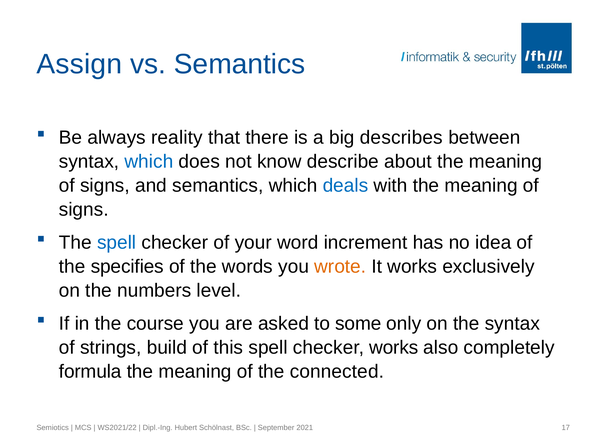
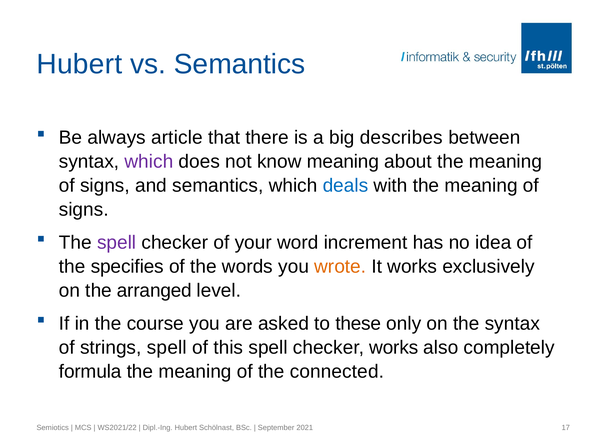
Assign at (79, 64): Assign -> Hubert
reality: reality -> article
which at (149, 161) colour: blue -> purple
know describe: describe -> meaning
spell at (117, 242) colour: blue -> purple
numbers: numbers -> arranged
some: some -> these
strings build: build -> spell
